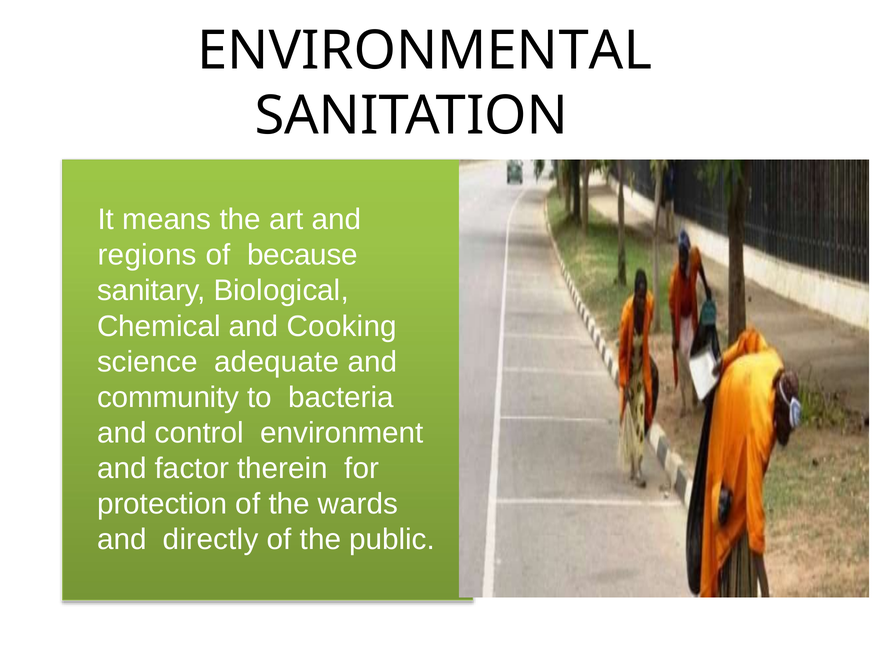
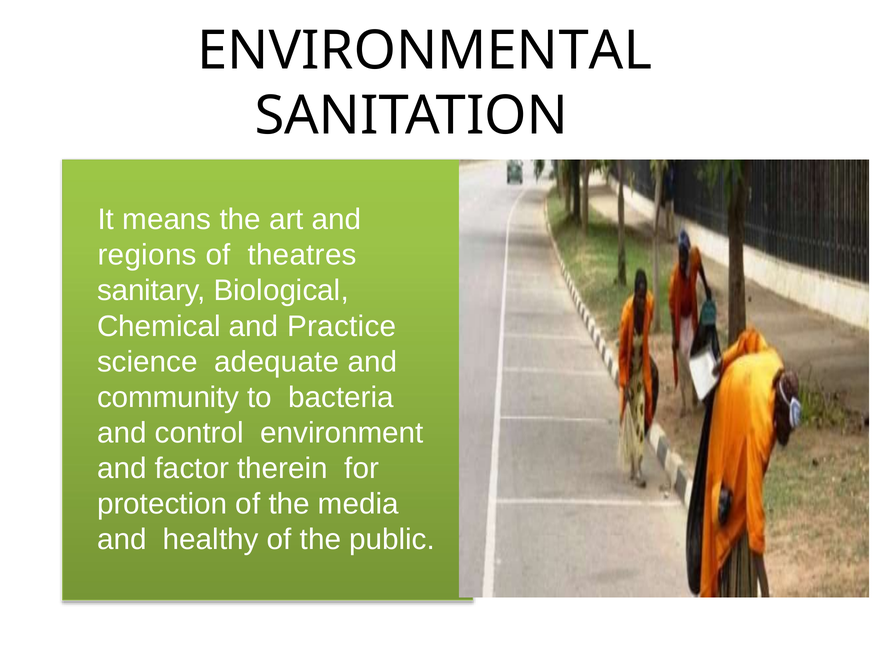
because: because -> theatres
Cooking: Cooking -> Practice
wards: wards -> media
directly: directly -> healthy
